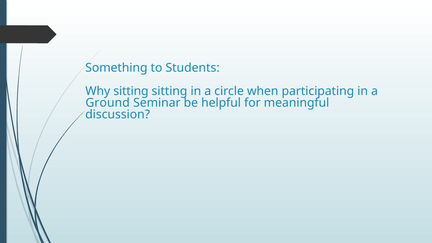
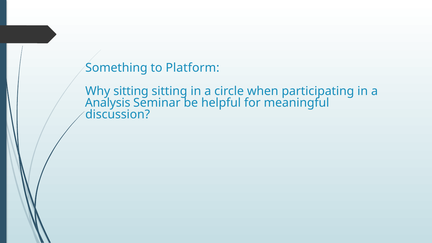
Students: Students -> Platform
Ground: Ground -> Analysis
